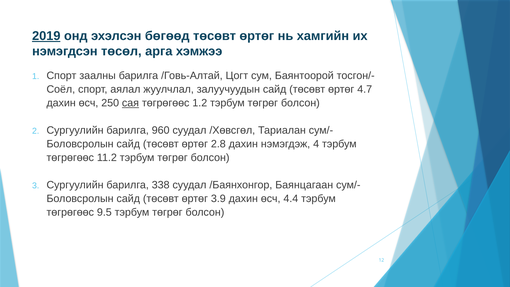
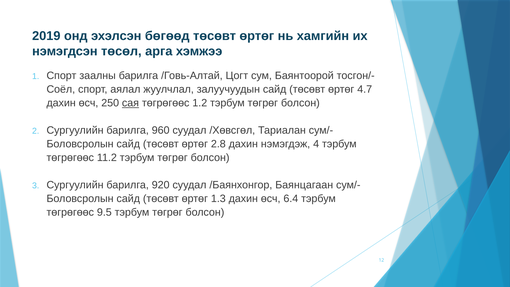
2019 underline: present -> none
338: 338 -> 920
3.9: 3.9 -> 1.3
4.4: 4.4 -> 6.4
